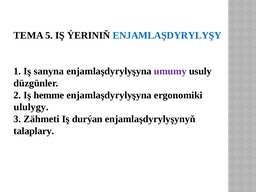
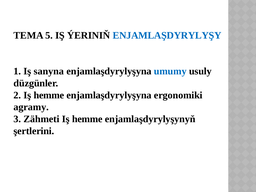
umumy colour: purple -> blue
ululygy: ululygy -> agramy
Zähmeti Iş durýan: durýan -> hemme
talaplary: talaplary -> şertlerini
